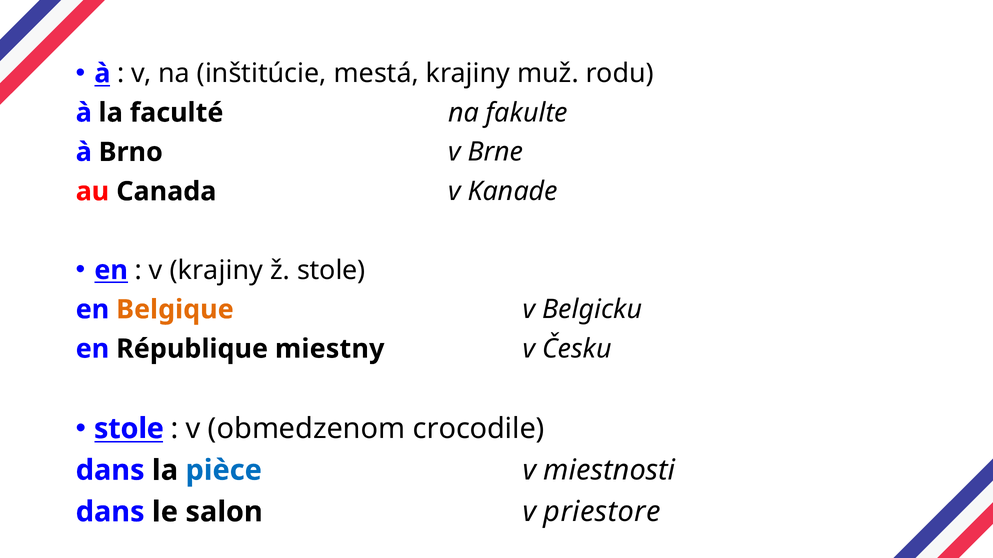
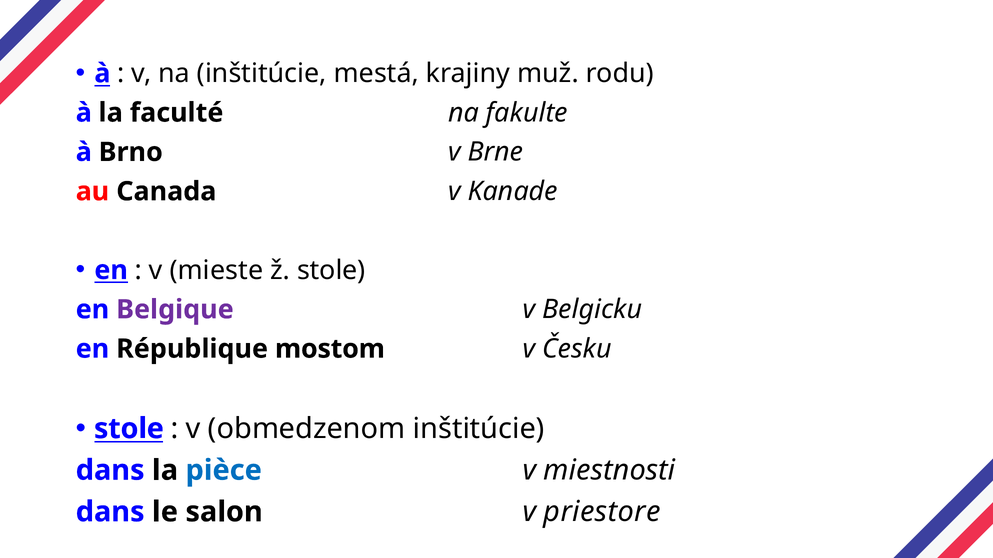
v krajiny: krajiny -> mieste
Belgique colour: orange -> purple
miestny: miestny -> mostom
obmedzenom crocodile: crocodile -> inštitúcie
